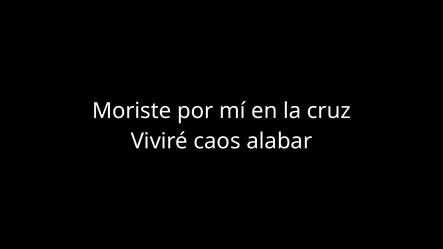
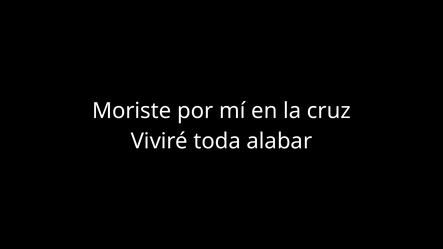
caos: caos -> toda
